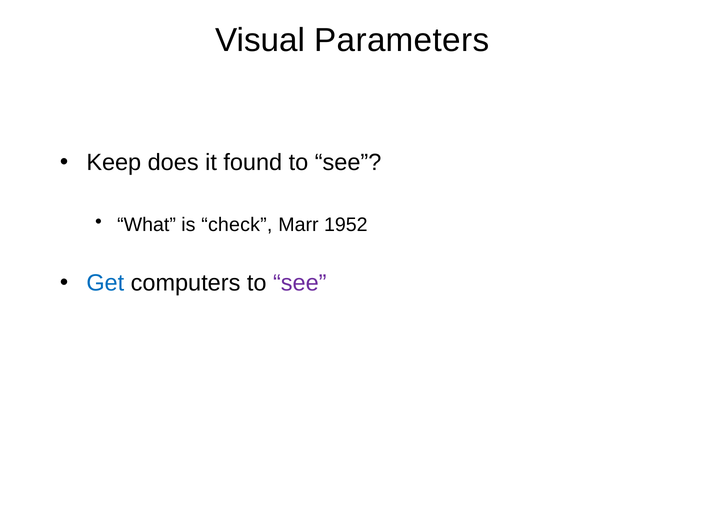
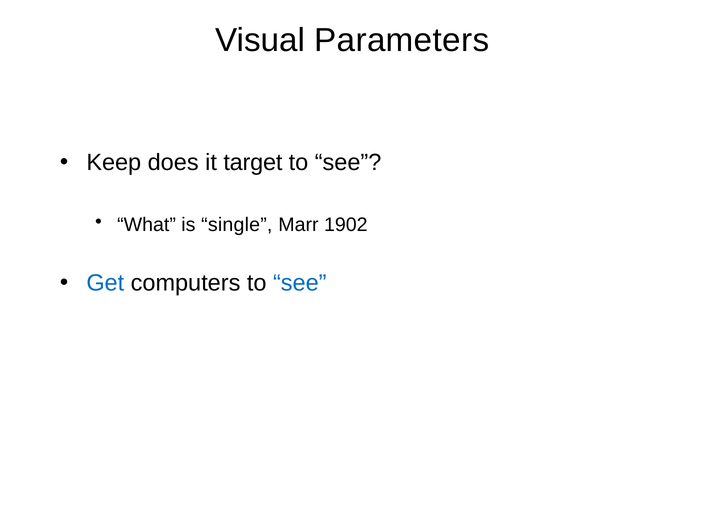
found: found -> target
check: check -> single
1952: 1952 -> 1902
see at (300, 284) colour: purple -> blue
